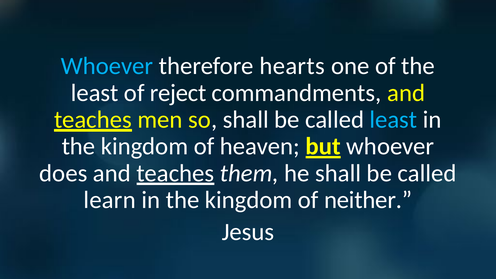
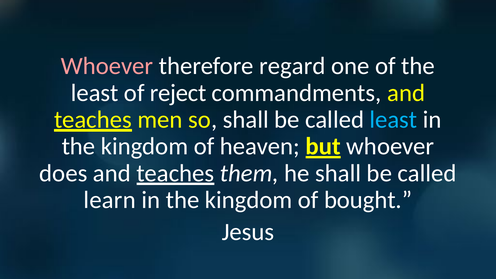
Whoever at (107, 66) colour: light blue -> pink
hearts: hearts -> regard
neither: neither -> bought
